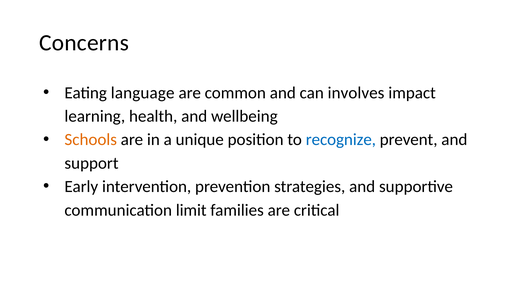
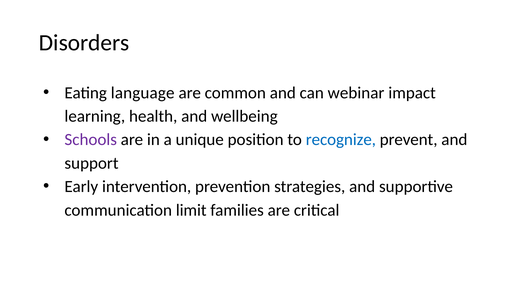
Concerns: Concerns -> Disorders
involves: involves -> webinar
Schools colour: orange -> purple
